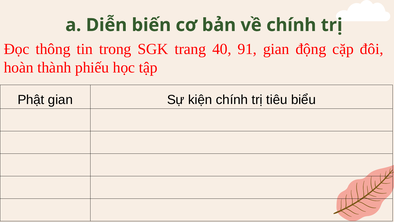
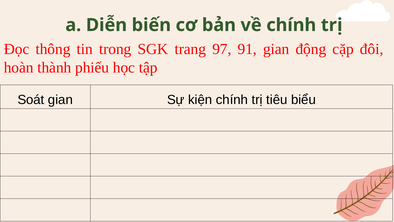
40: 40 -> 97
Phật: Phật -> Soát
